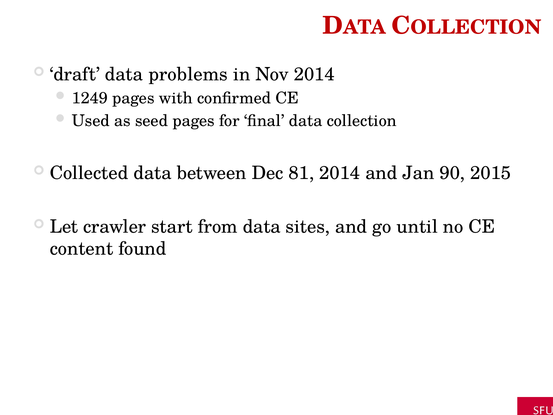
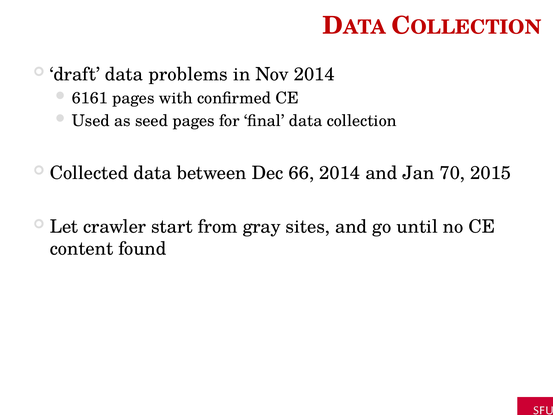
1249: 1249 -> 6161
81: 81 -> 66
90: 90 -> 70
from data: data -> gray
